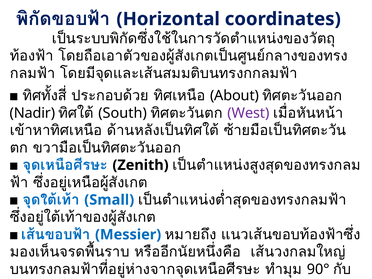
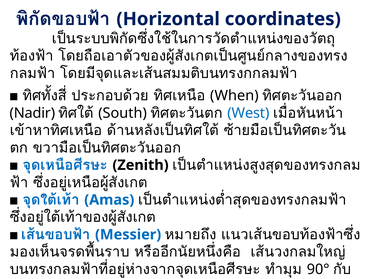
About: About -> When
West colour: purple -> blue
Small: Small -> Amas
